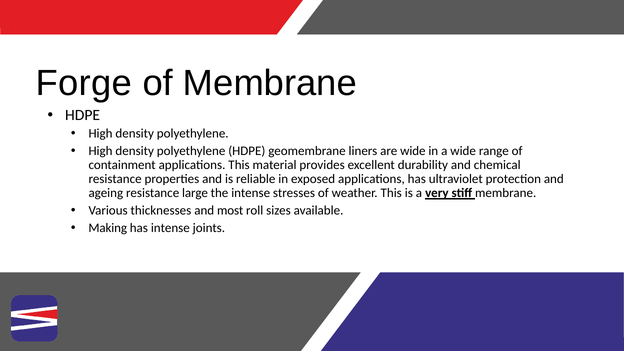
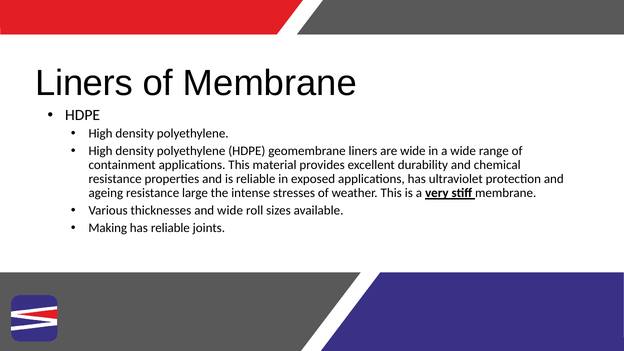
Forge at (84, 83): Forge -> Liners
and most: most -> wide
has intense: intense -> reliable
